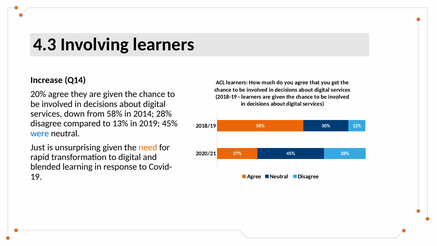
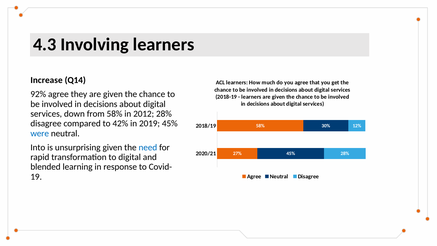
20%: 20% -> 92%
2014: 2014 -> 2012
13%: 13% -> 42%
Just: Just -> Into
need colour: orange -> blue
